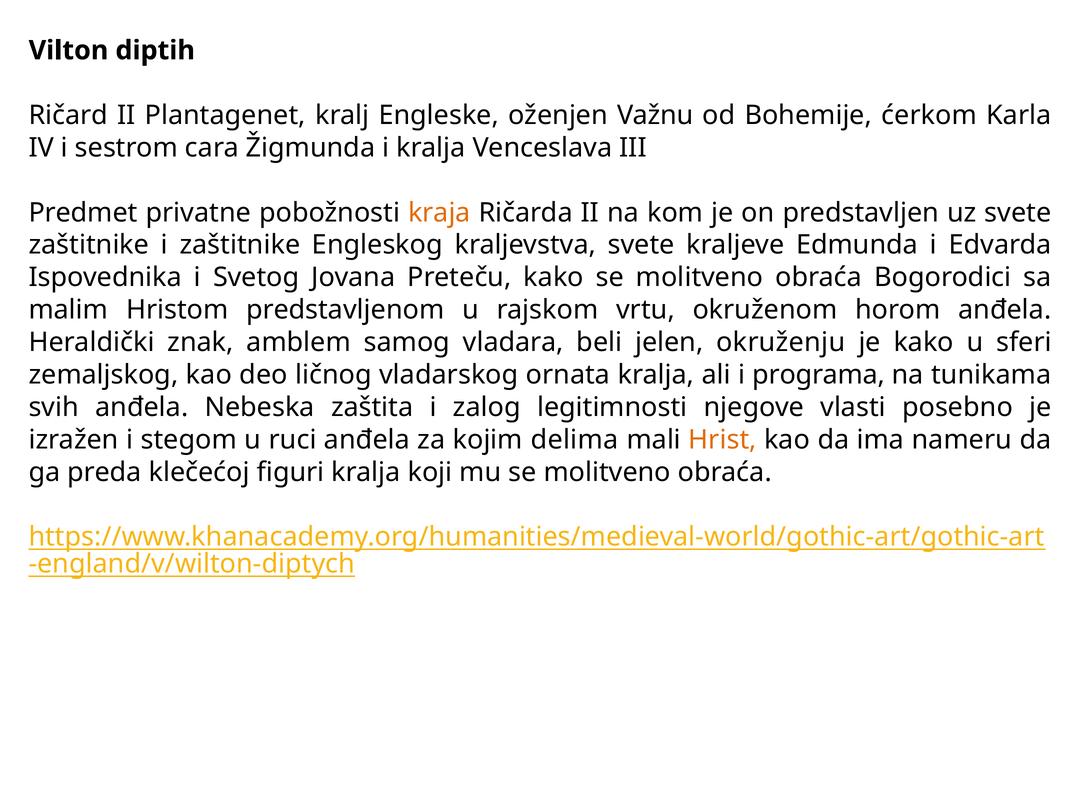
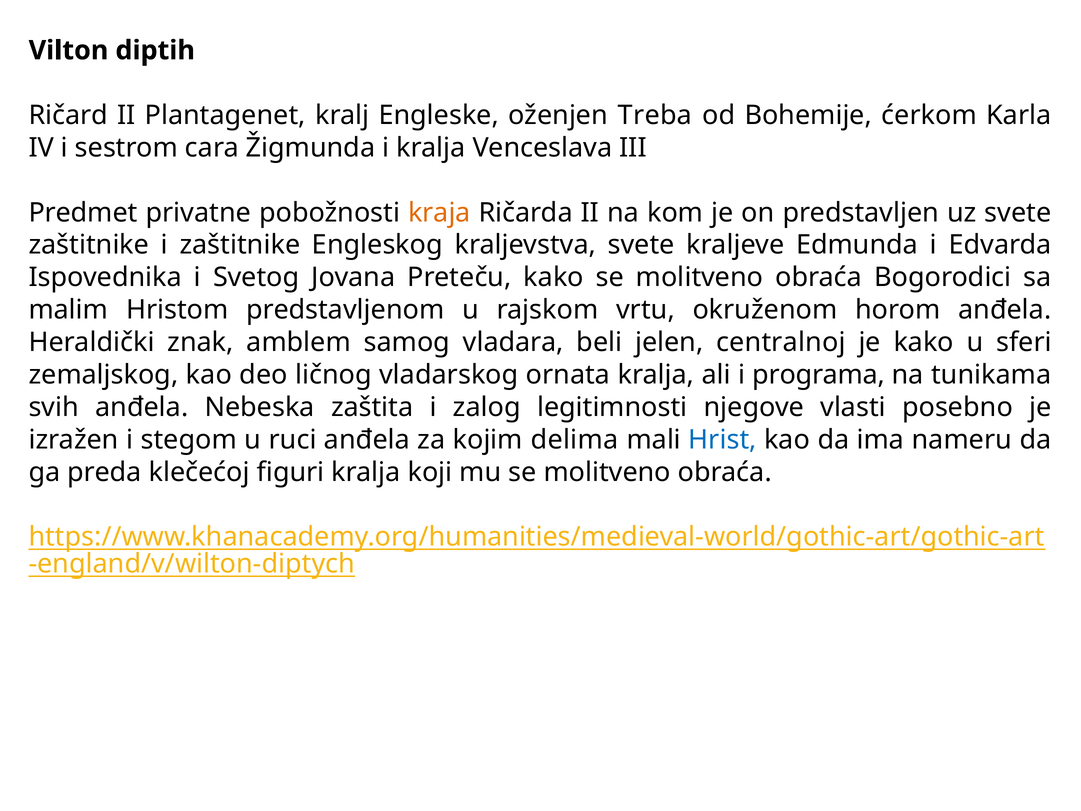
Važnu: Važnu -> Treba
okruženju: okruženju -> centralnoj
Hrist colour: orange -> blue
